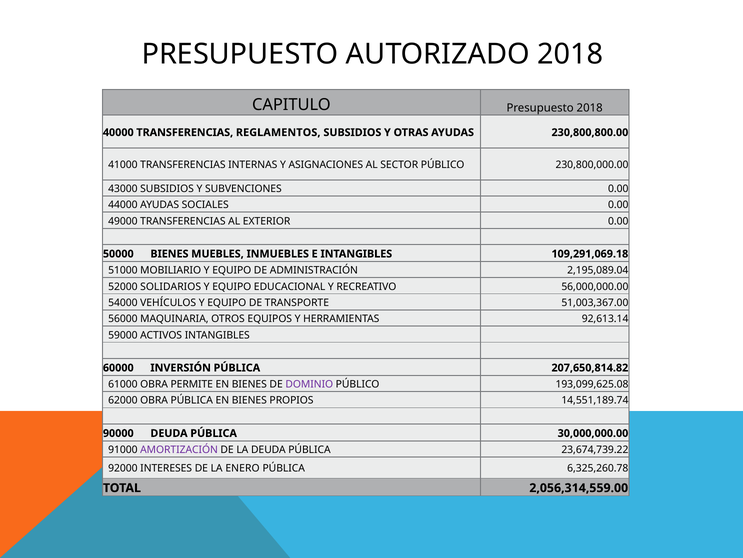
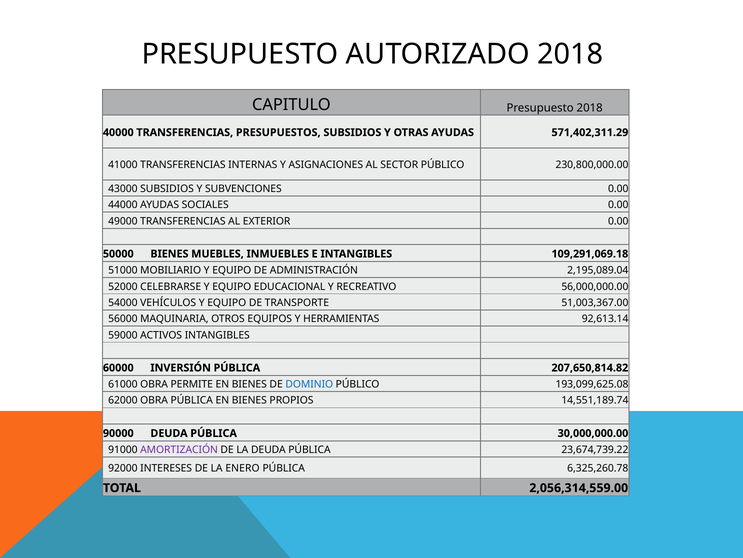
REGLAMENTOS: REGLAMENTOS -> PRESUPUESTOS
230,800,800.00: 230,800,800.00 -> 571,402,311.29
SOLIDARIOS: SOLIDARIOS -> CELEBRARSE
DOMINIO colour: purple -> blue
